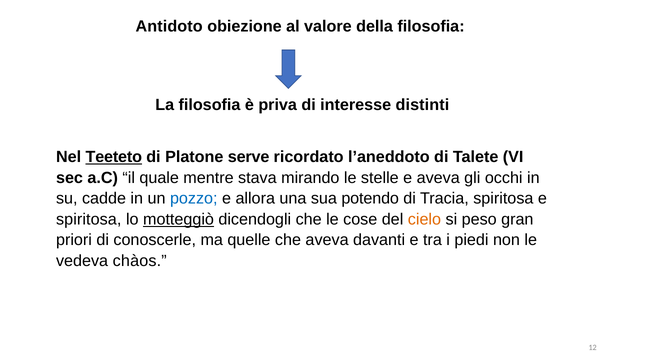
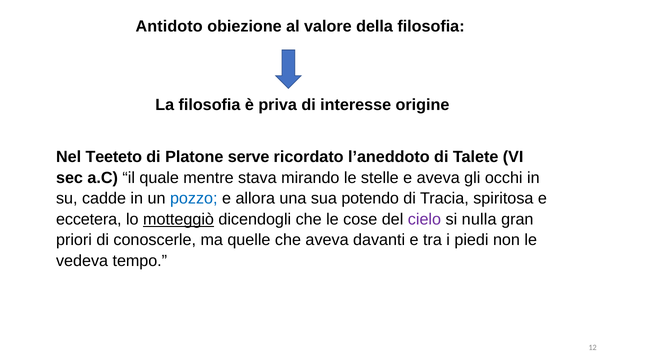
distinti: distinti -> origine
Teeteto underline: present -> none
spiritosa at (89, 219): spiritosa -> eccetera
cielo colour: orange -> purple
peso: peso -> nulla
chàos: chàos -> tempo
